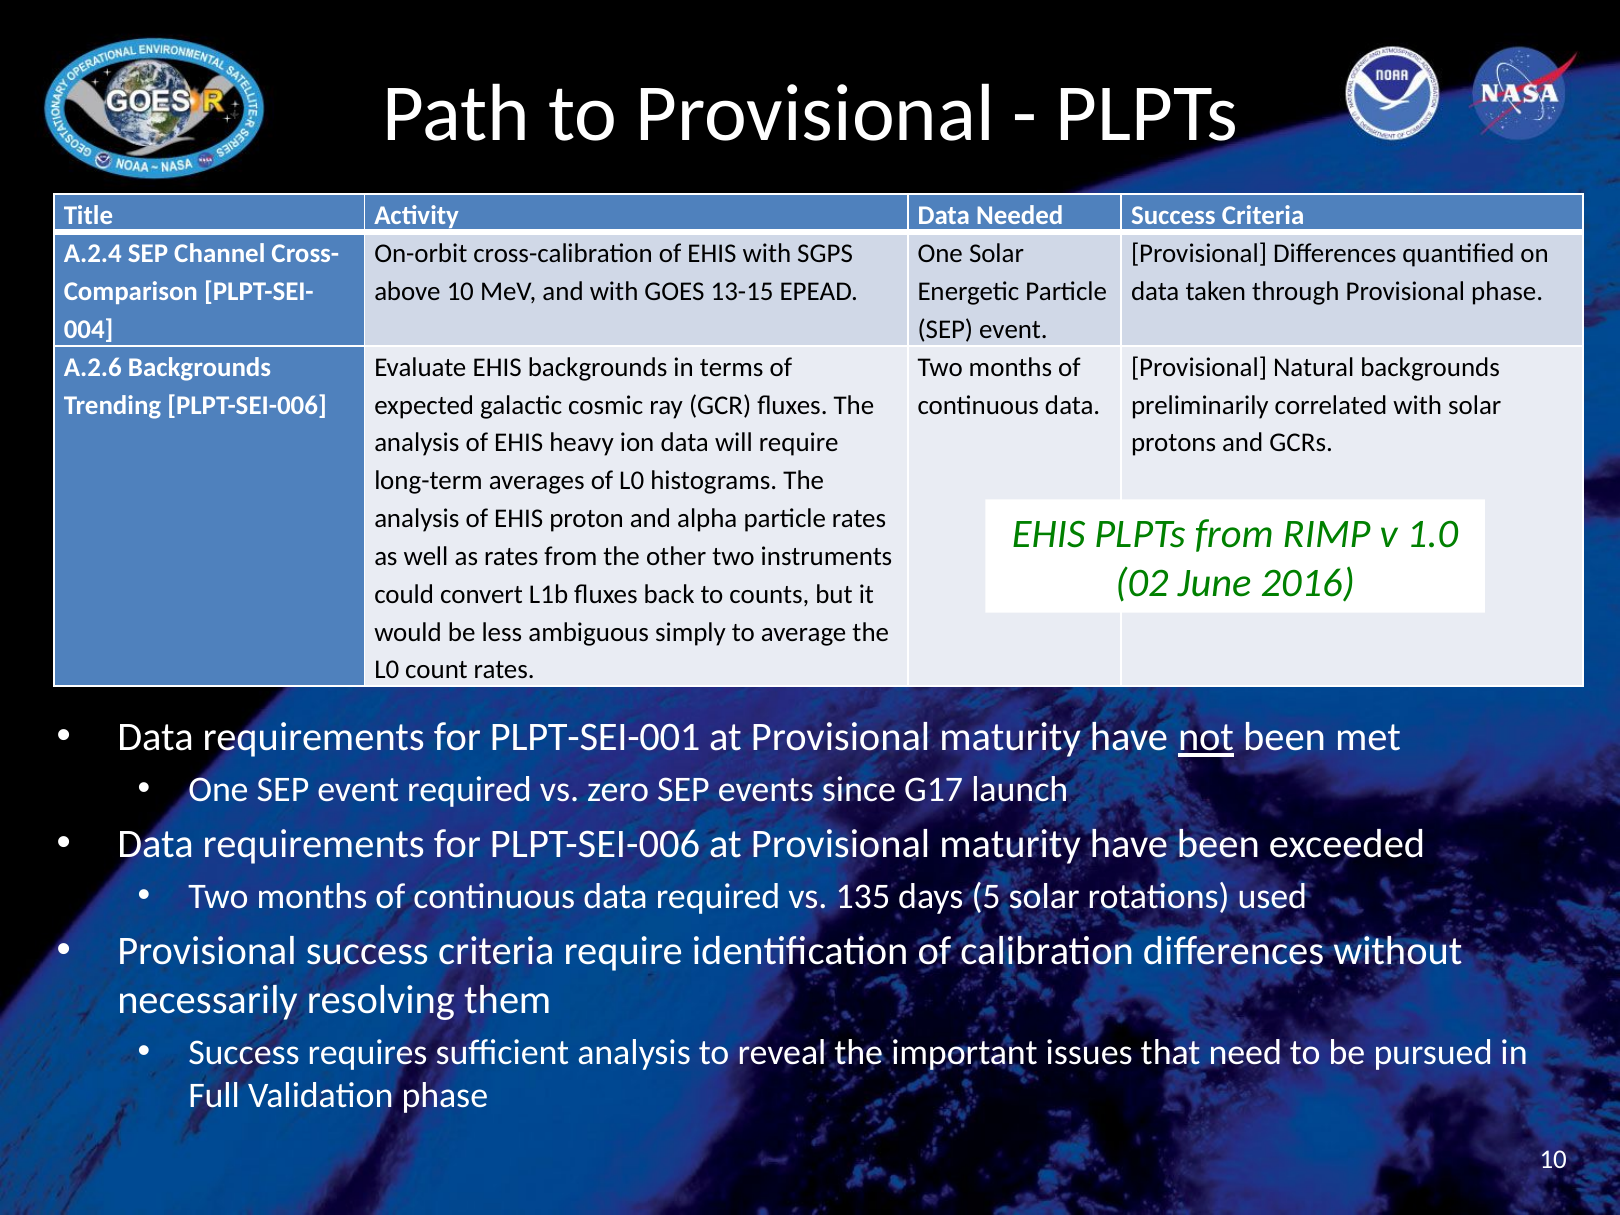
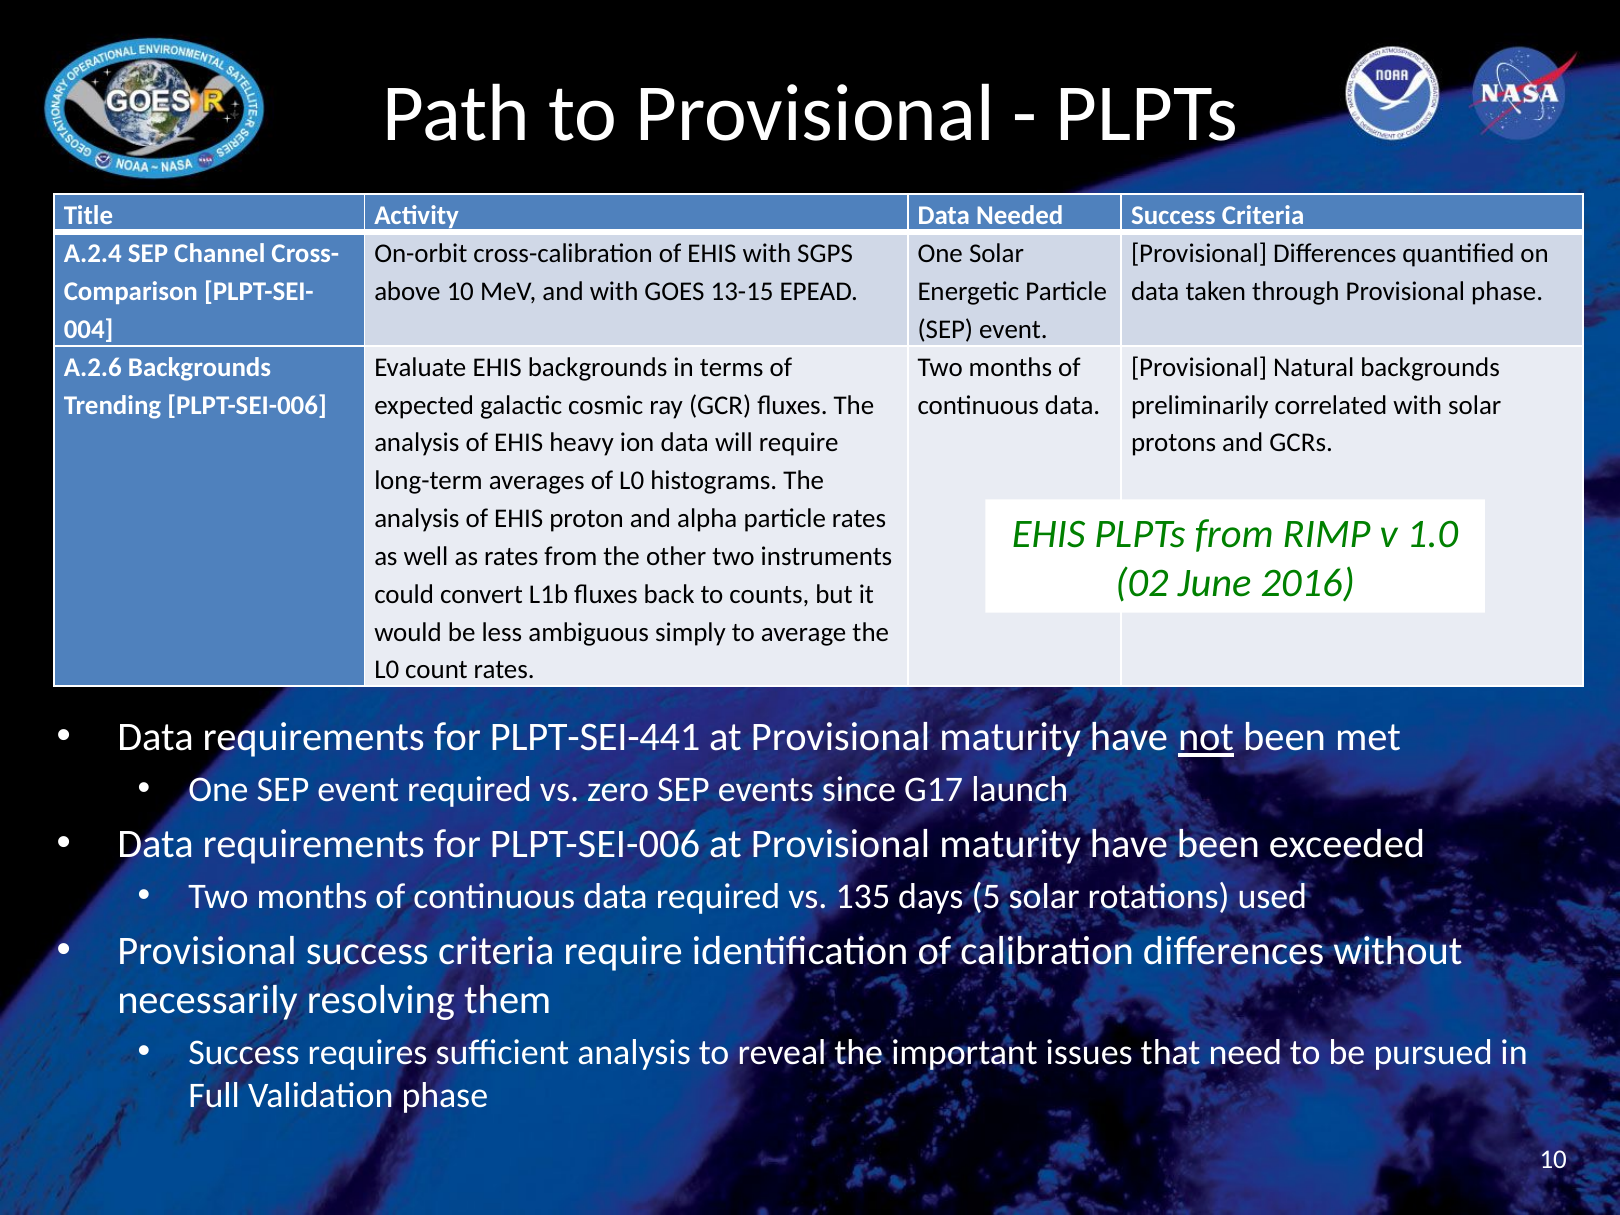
PLPT-SEI-001: PLPT-SEI-001 -> PLPT-SEI-441
